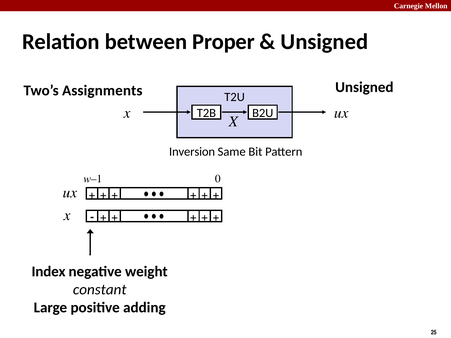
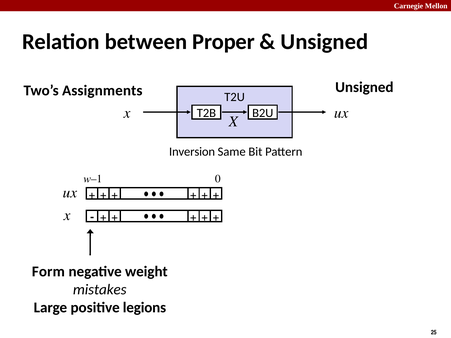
Index: Index -> Form
constant: constant -> mistakes
adding: adding -> legions
